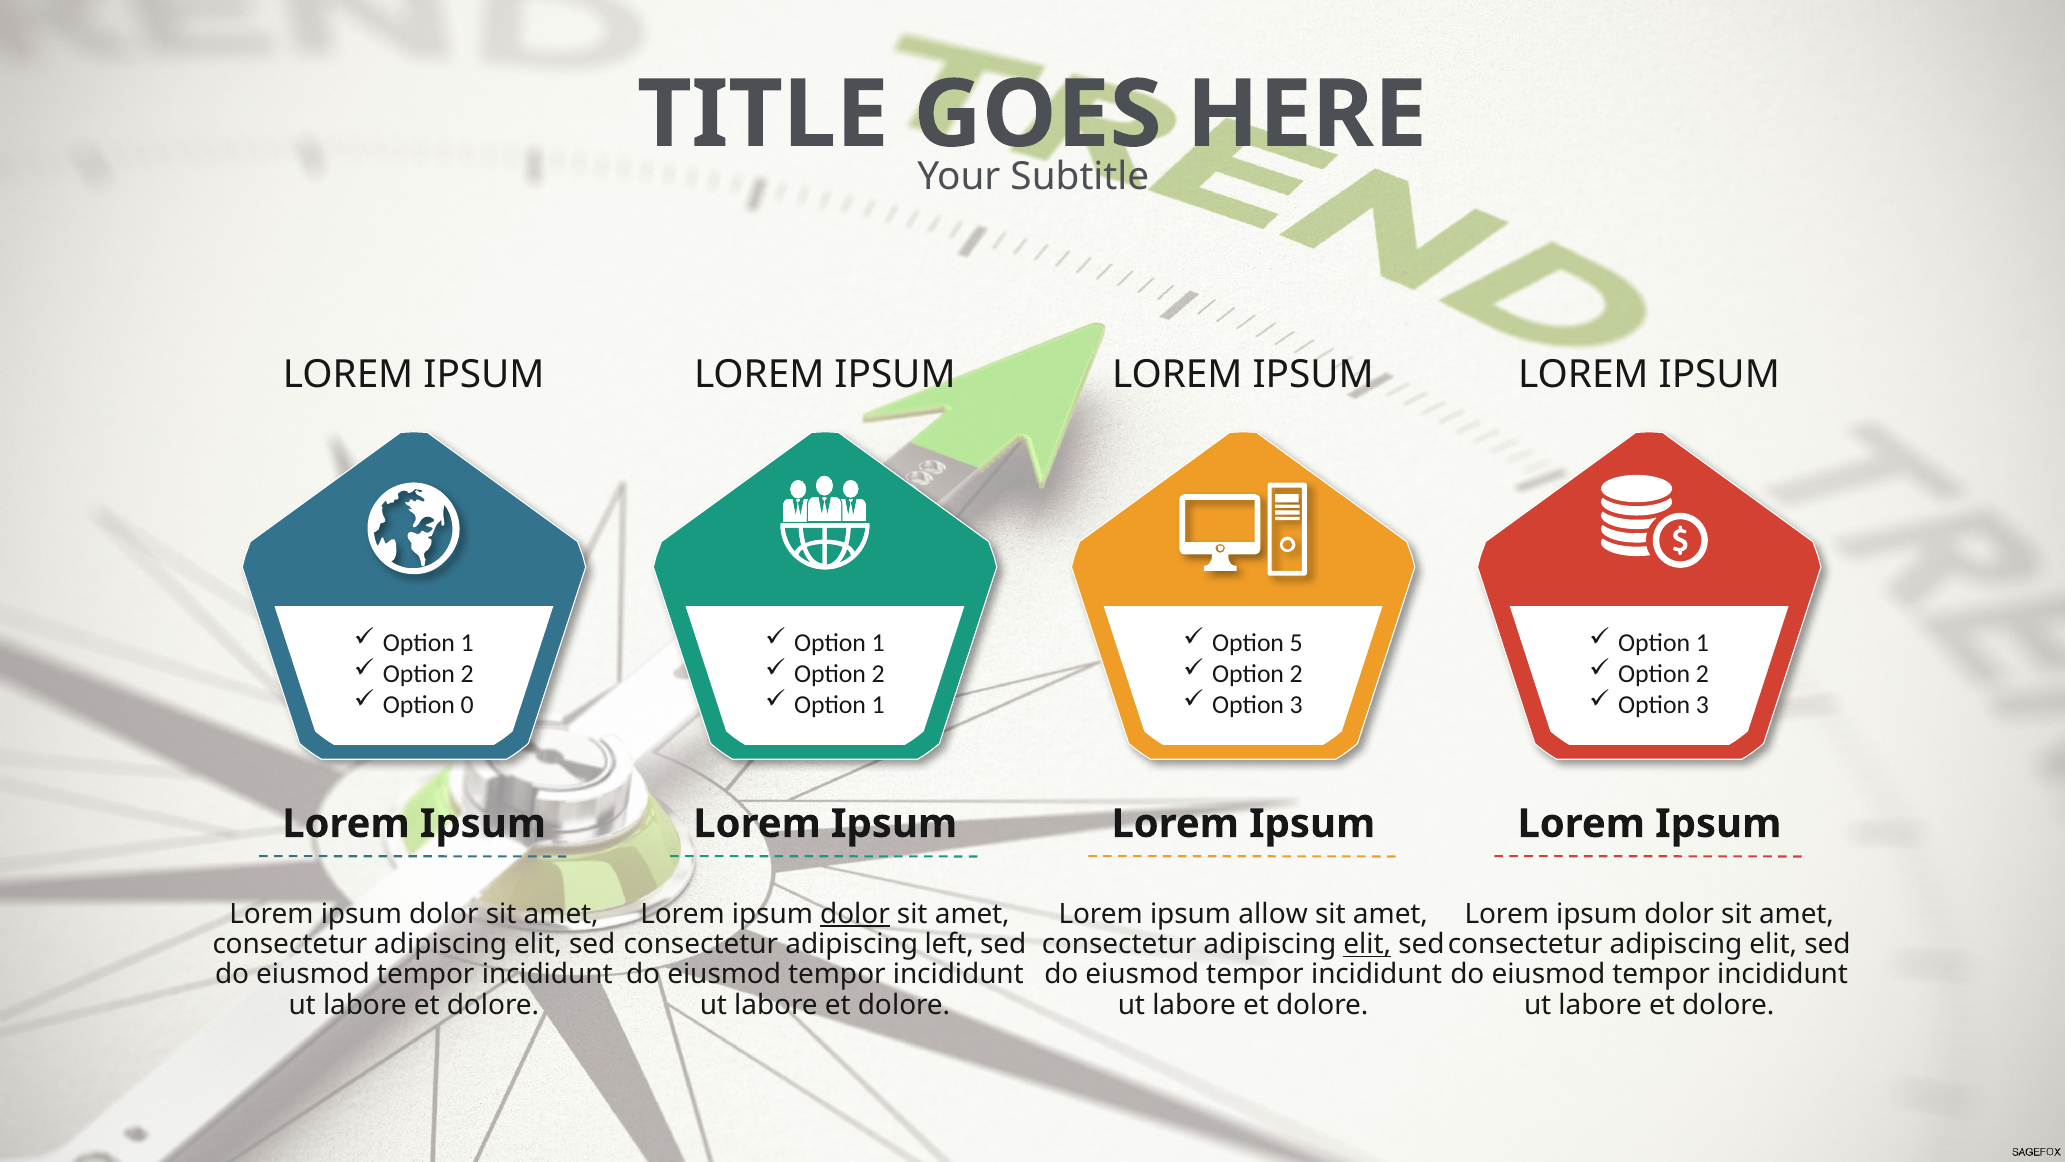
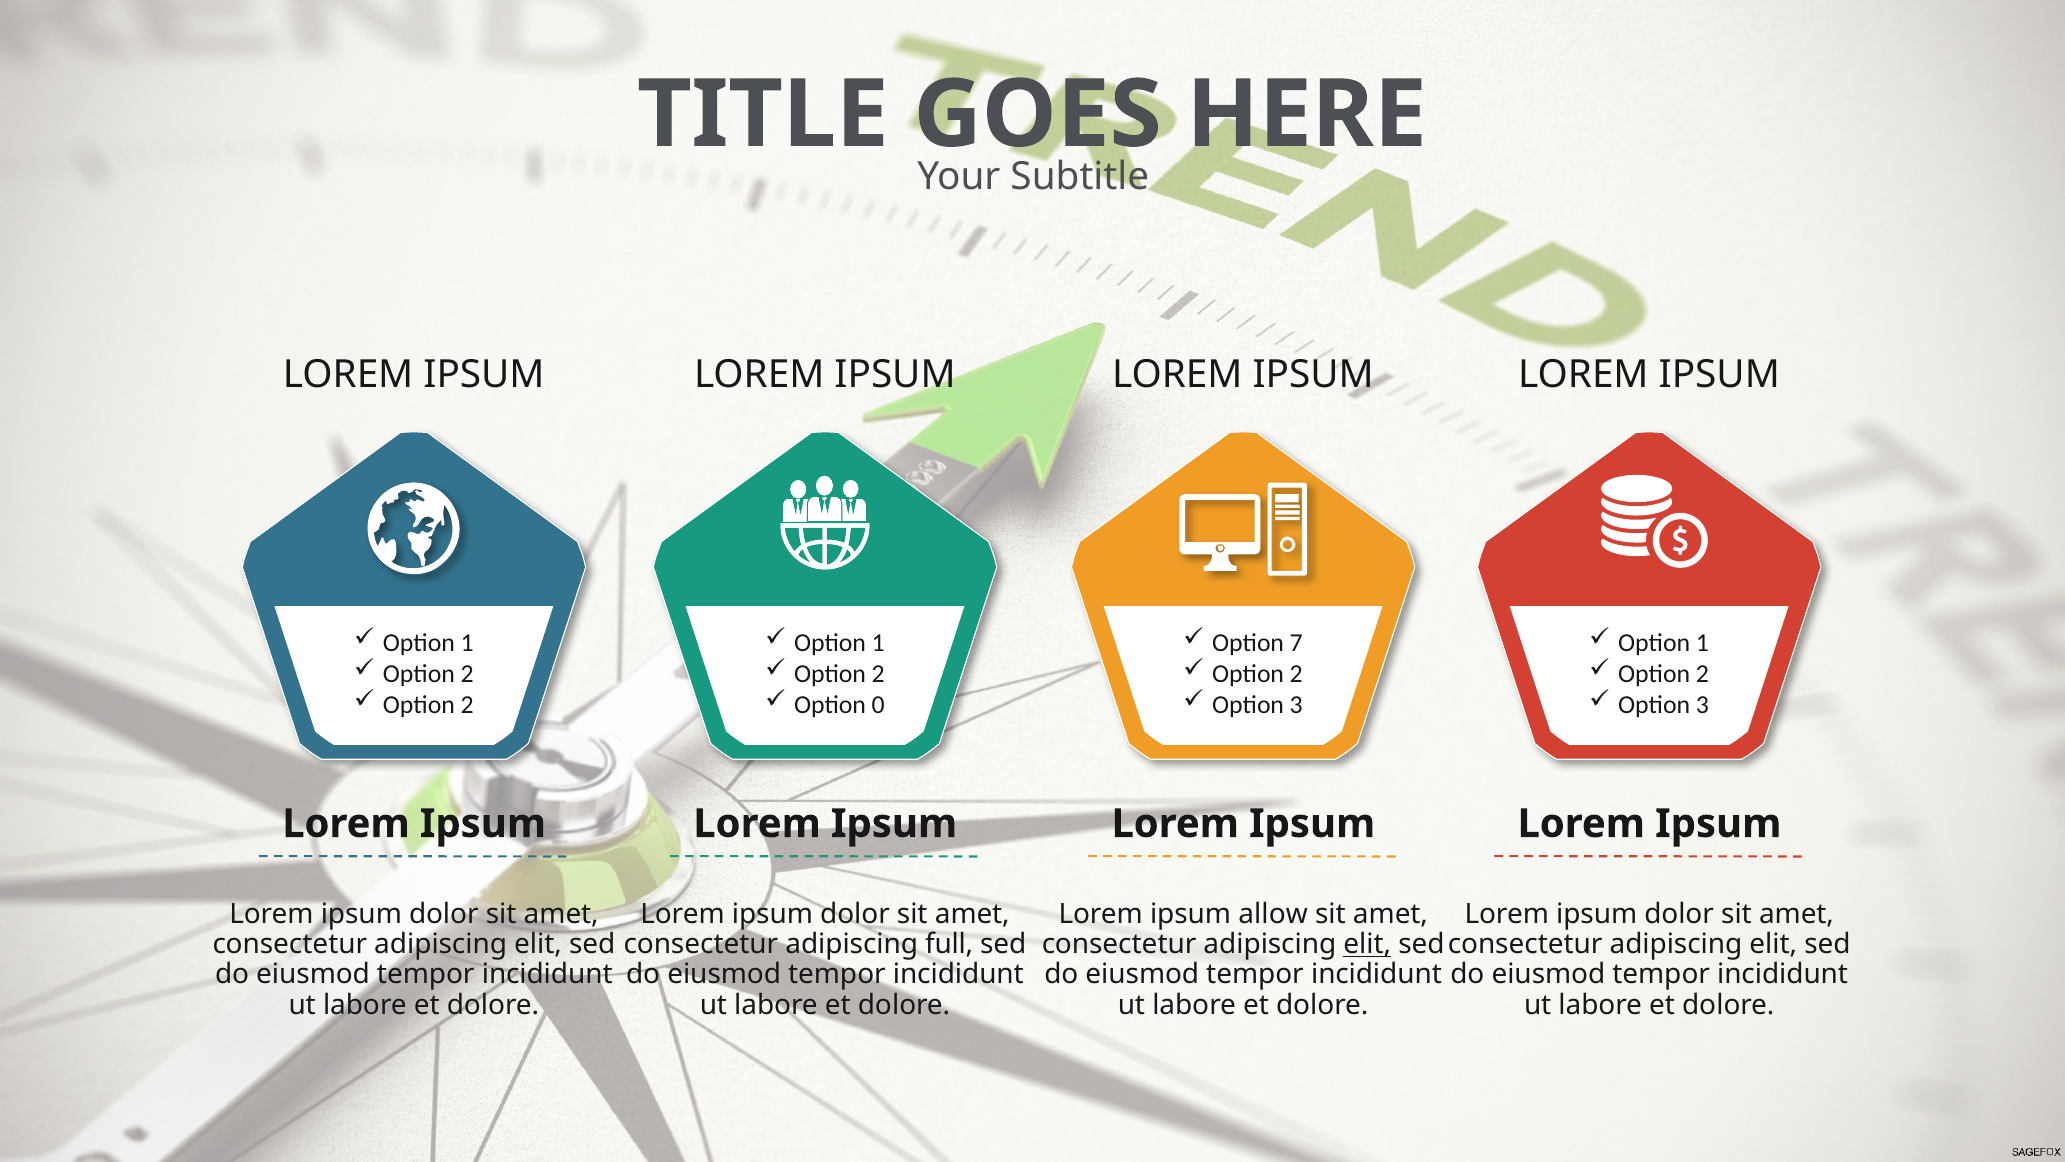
5: 5 -> 7
0 at (467, 705): 0 -> 2
1 at (878, 705): 1 -> 0
dolor at (855, 914) underline: present -> none
left: left -> full
